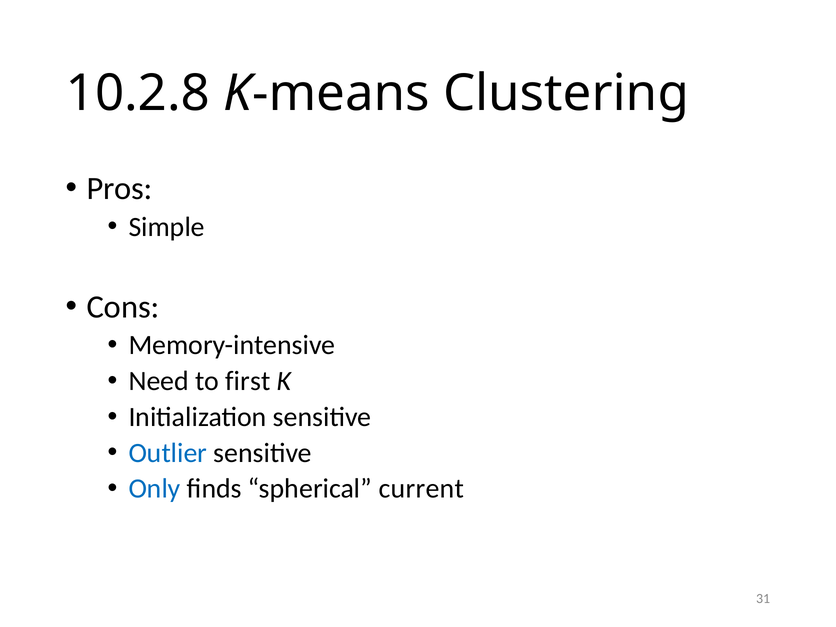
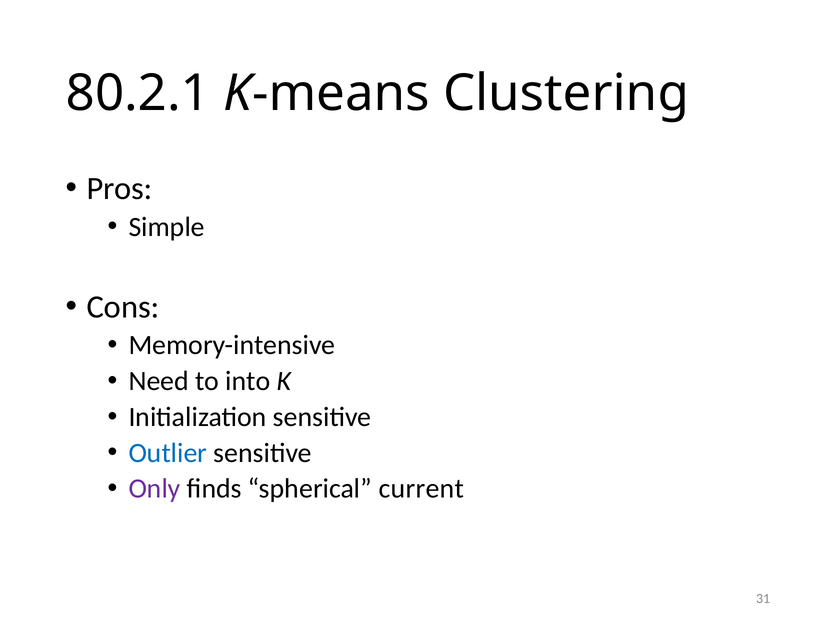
10.2.8: 10.2.8 -> 80.2.1
first: first -> into
Only colour: blue -> purple
